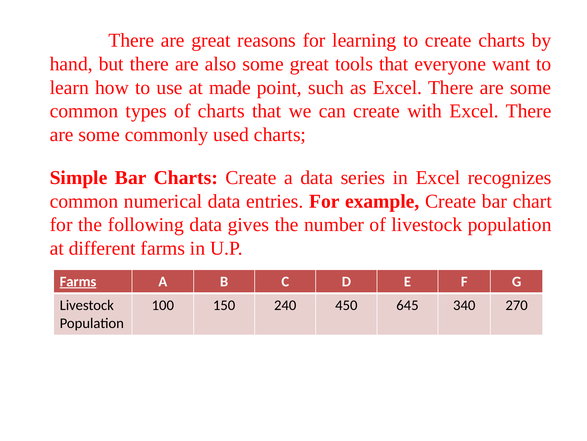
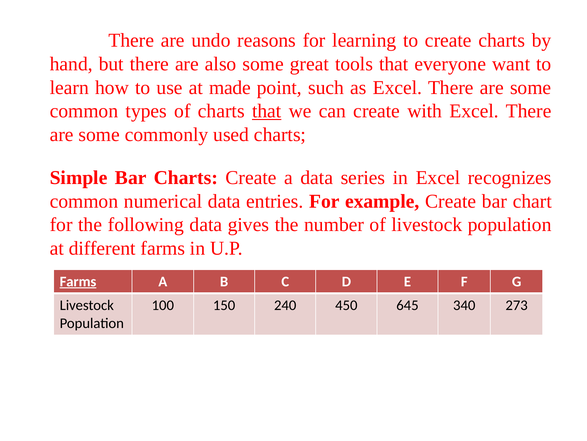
are great: great -> undo
that at (267, 111) underline: none -> present
270: 270 -> 273
